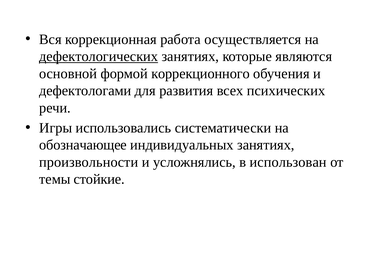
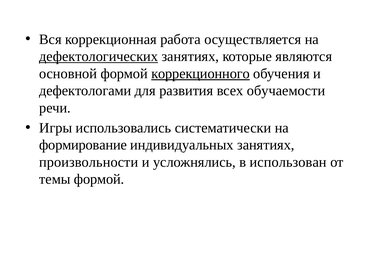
коррекционного underline: none -> present
психических: психических -> обучаемости
обозначающее: обозначающее -> формирование
темы стойкие: стойкие -> формой
